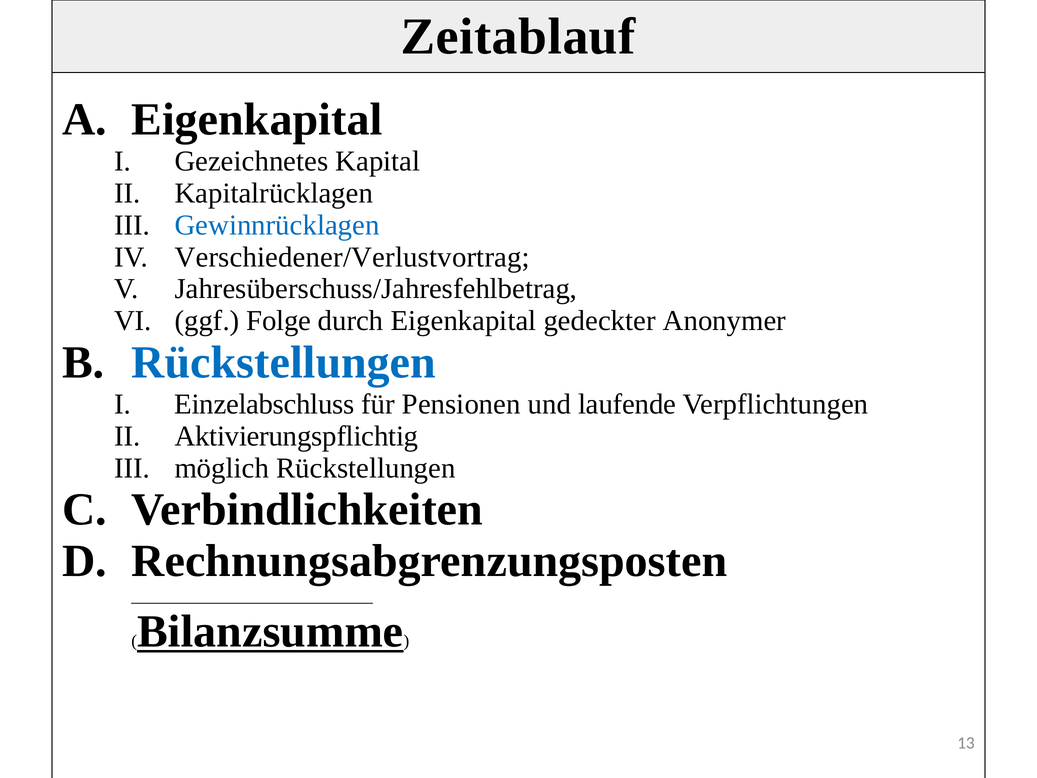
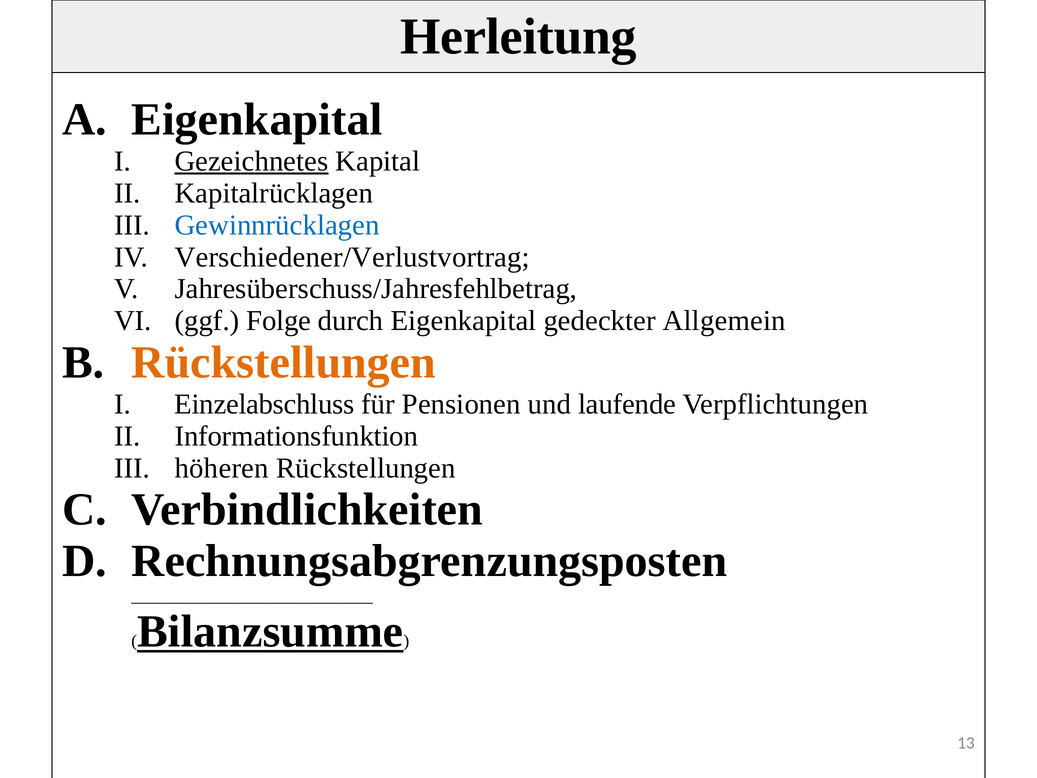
Zeitablauf: Zeitablauf -> Herleitung
Gezeichnetes underline: none -> present
Anonymer: Anonymer -> Allgemein
Rückstellungen at (284, 363) colour: blue -> orange
Aktivierungspflichtig: Aktivierungspflichtig -> Informationsfunktion
möglich: möglich -> höheren
